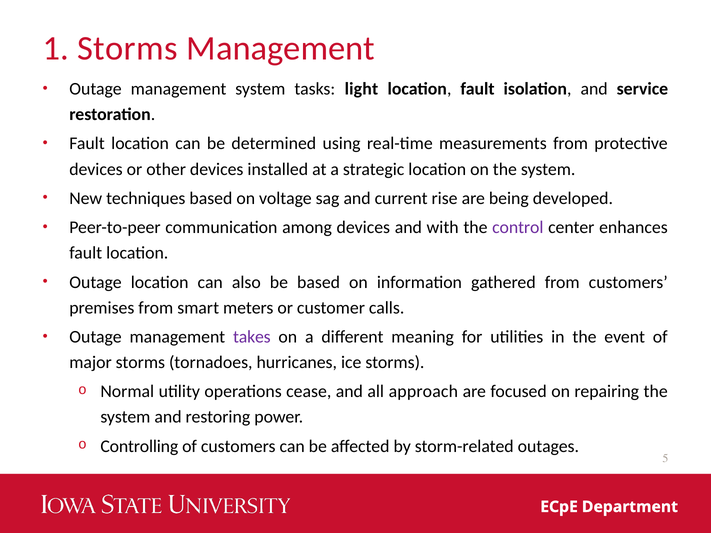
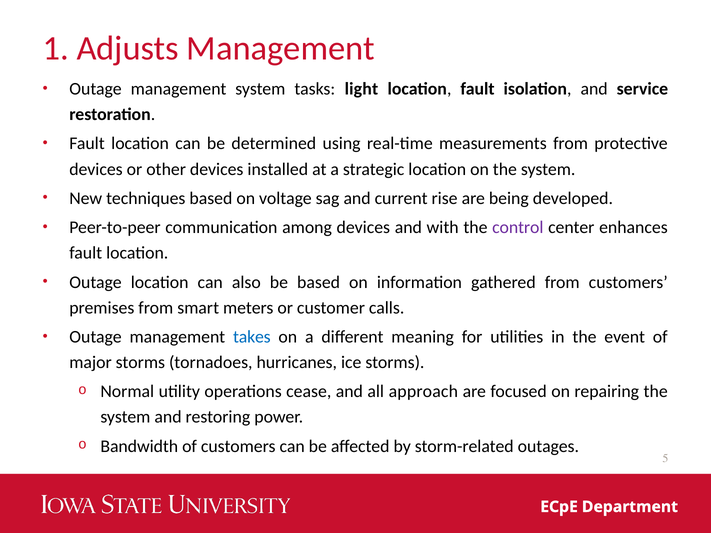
1 Storms: Storms -> Adjusts
takes colour: purple -> blue
Controlling: Controlling -> Bandwidth
